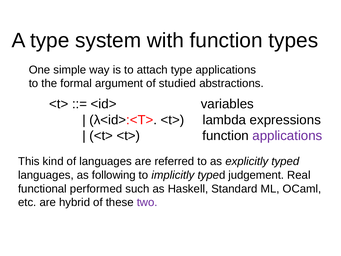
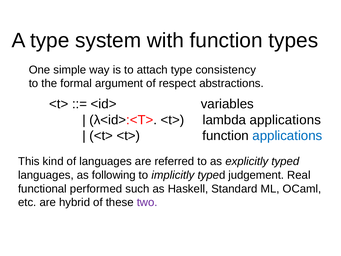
type applications: applications -> consistency
studied: studied -> respect
lambda expressions: expressions -> applications
applications at (287, 136) colour: purple -> blue
